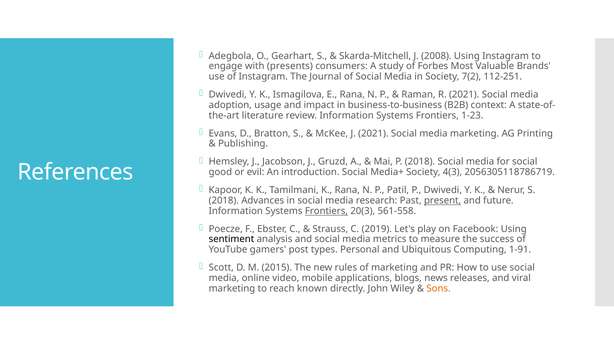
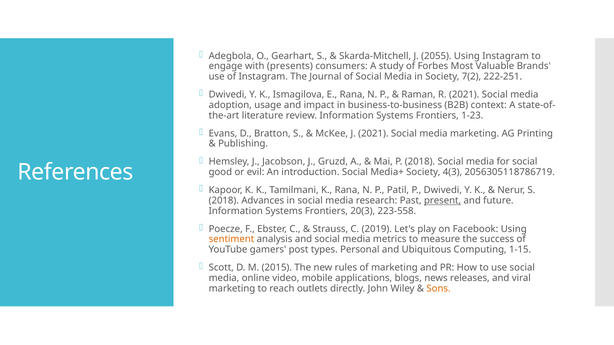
2008: 2008 -> 2055
112-251: 112-251 -> 222-251
Frontiers at (326, 211) underline: present -> none
561-558: 561-558 -> 223-558
sentiment colour: black -> orange
1-91: 1-91 -> 1-15
known: known -> outlets
